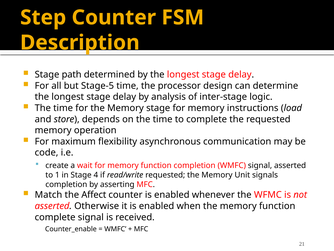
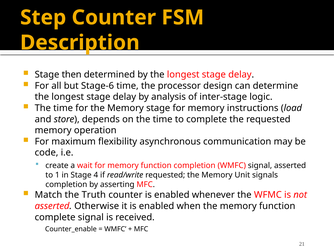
path: path -> then
Stage-5: Stage-5 -> Stage-6
Affect: Affect -> Truth
